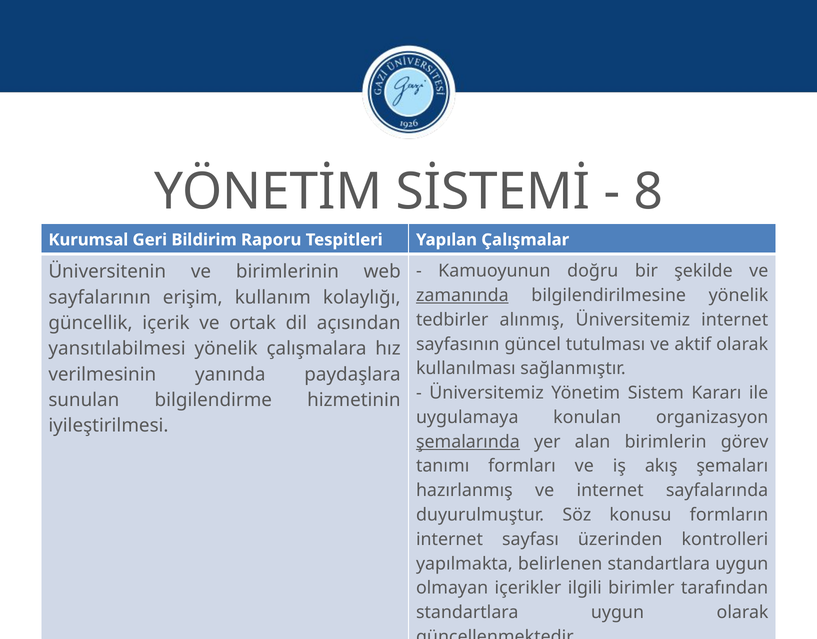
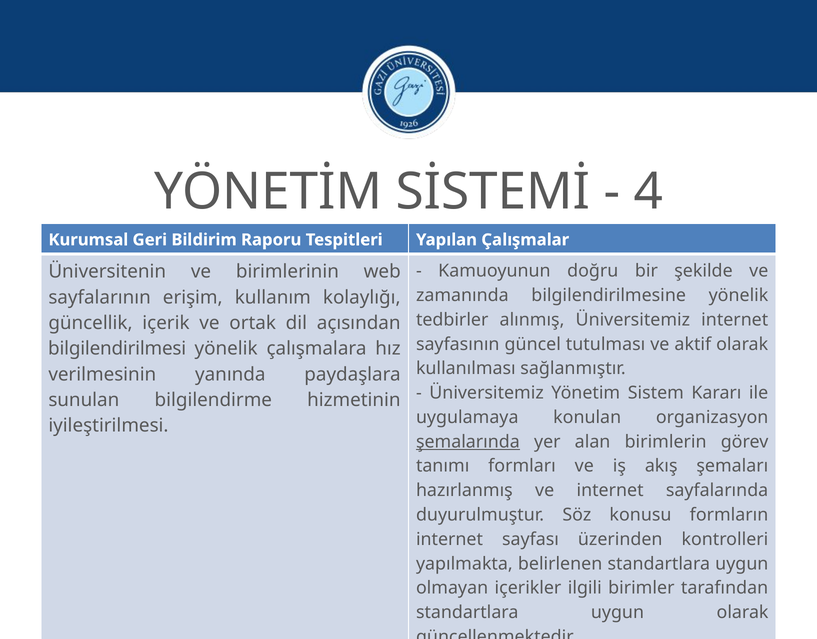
8: 8 -> 4
zamanında underline: present -> none
yansıtılabilmesi: yansıtılabilmesi -> bilgilendirilmesi
